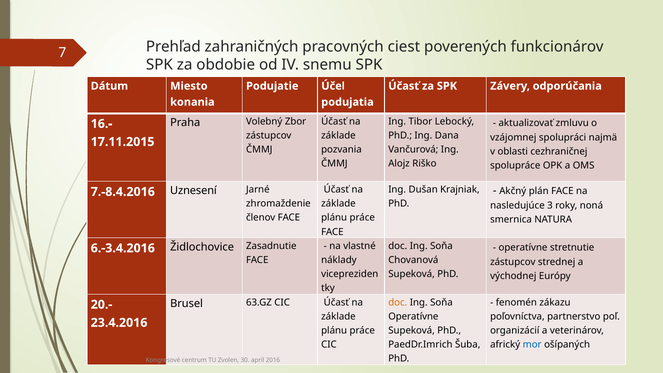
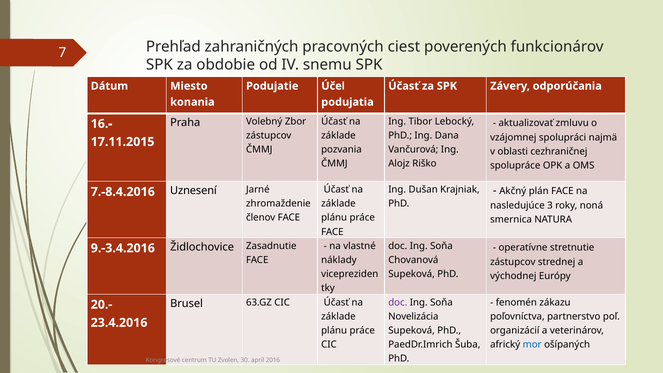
6.-3.4.2016: 6.-3.4.2016 -> 9.-3.4.2016
doc at (398, 302) colour: orange -> purple
Operatívne at (413, 316): Operatívne -> Novelizácia
